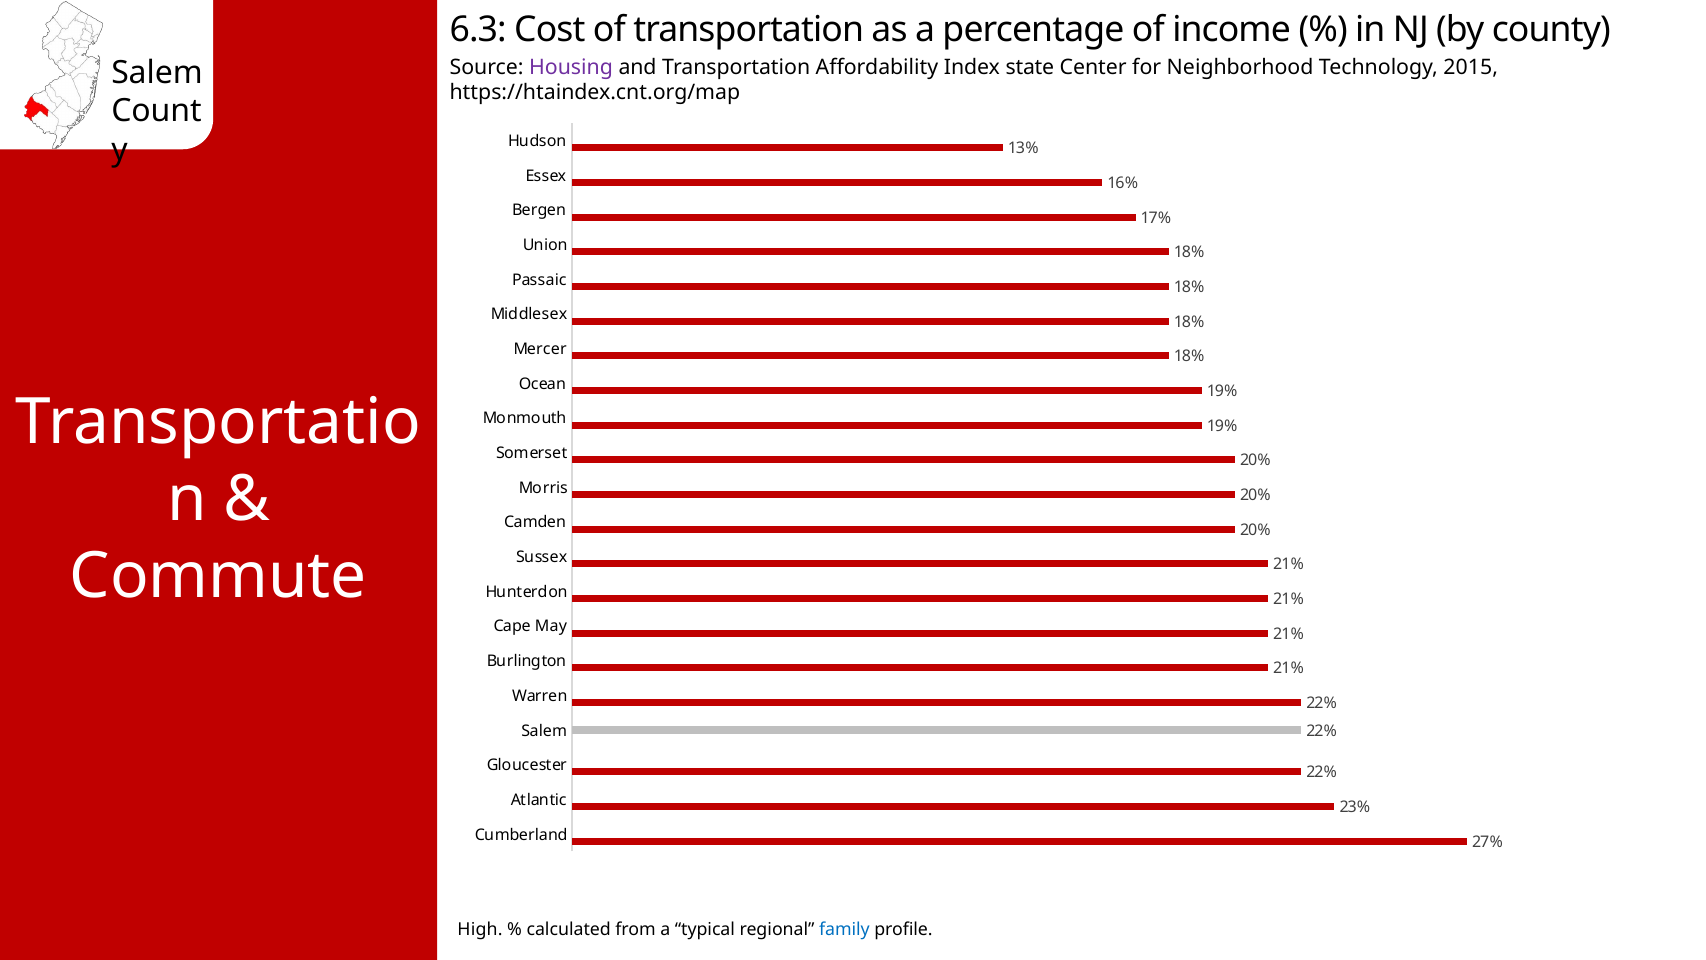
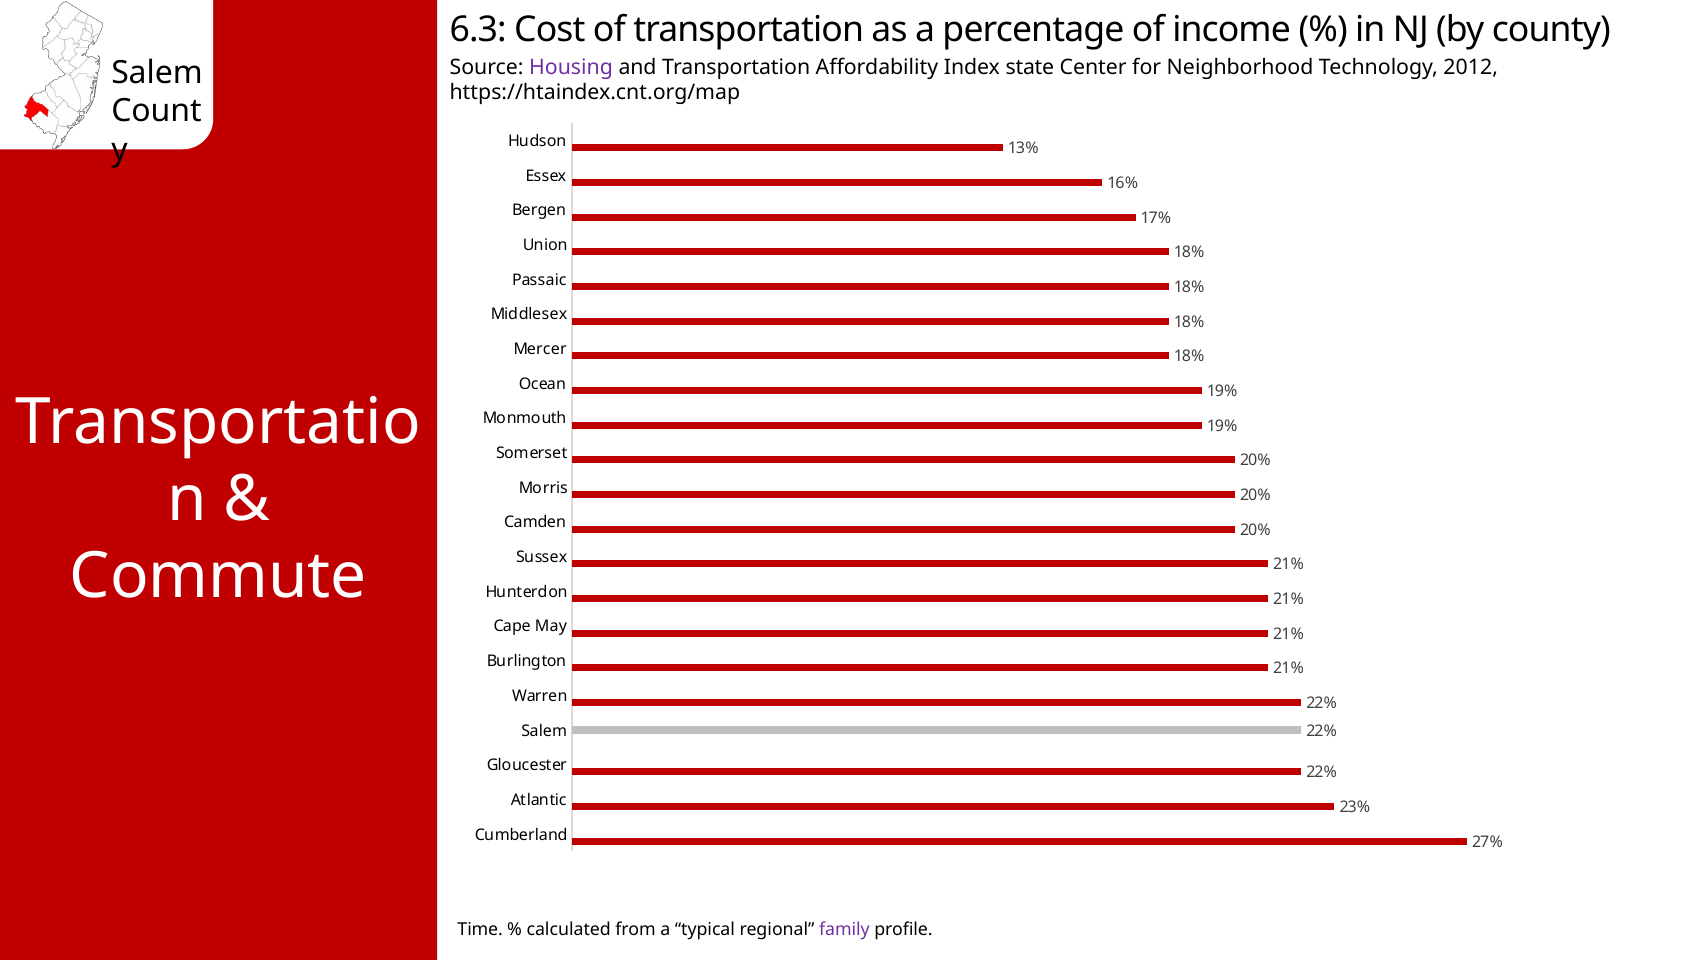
2015: 2015 -> 2012
High: High -> Time
family colour: blue -> purple
